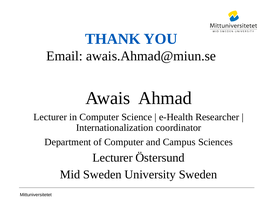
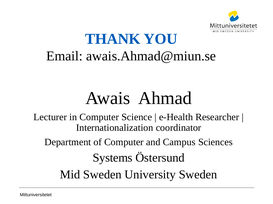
Lecturer at (113, 158): Lecturer -> Systems
